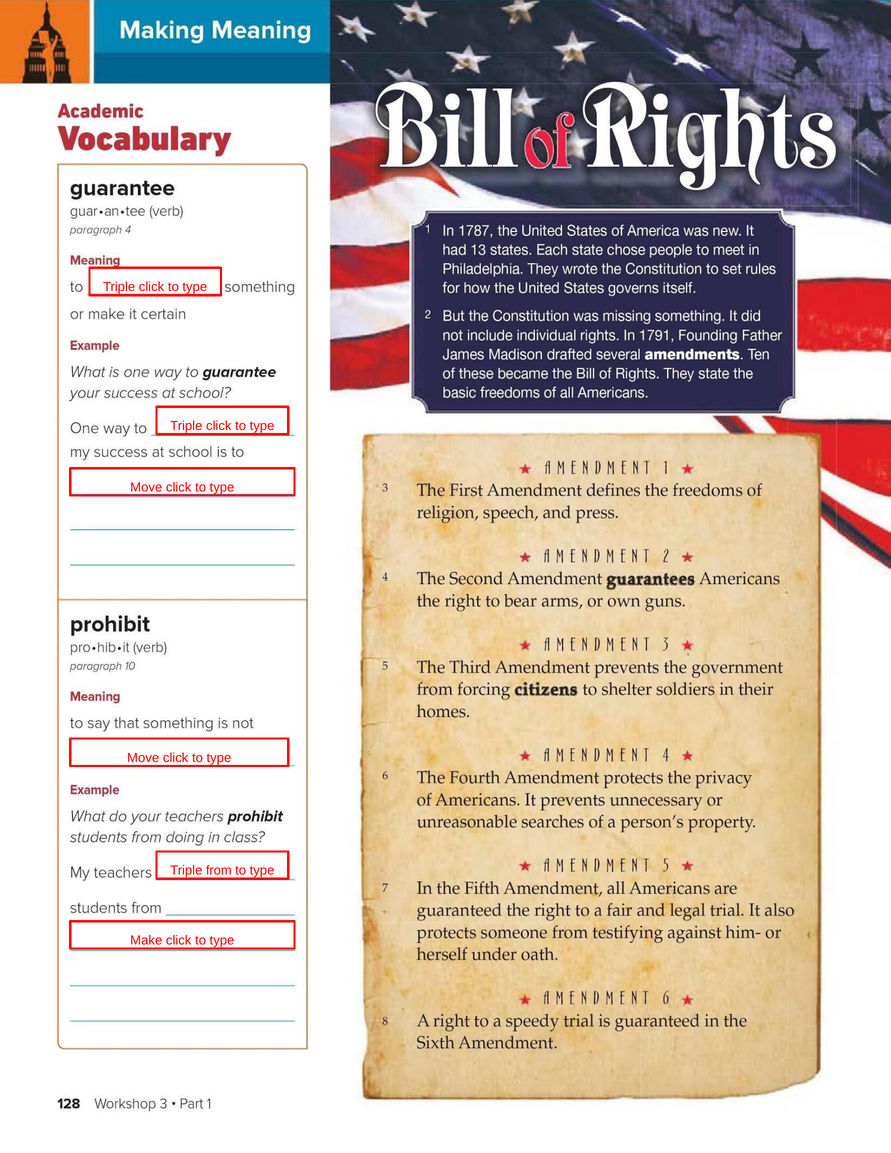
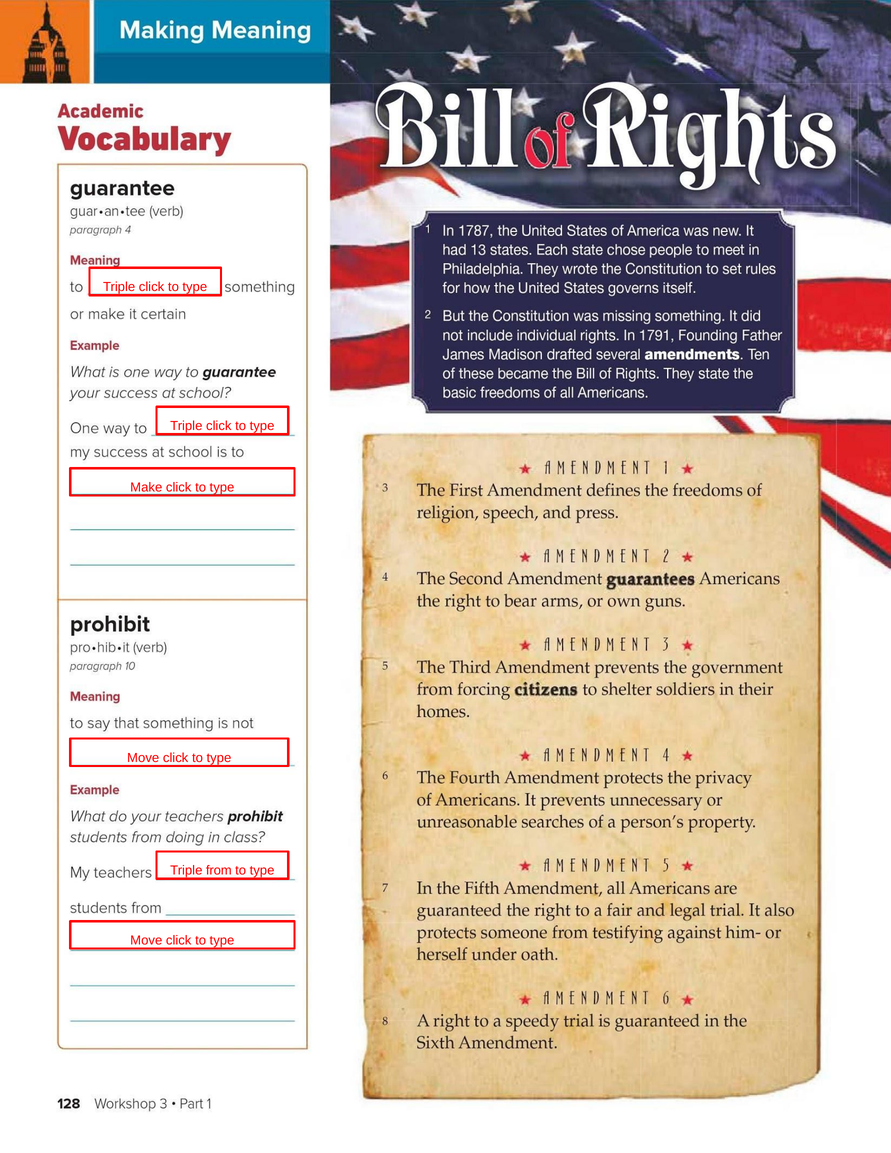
Move at (146, 487): Move -> Make
Make at (146, 941): Make -> Move
